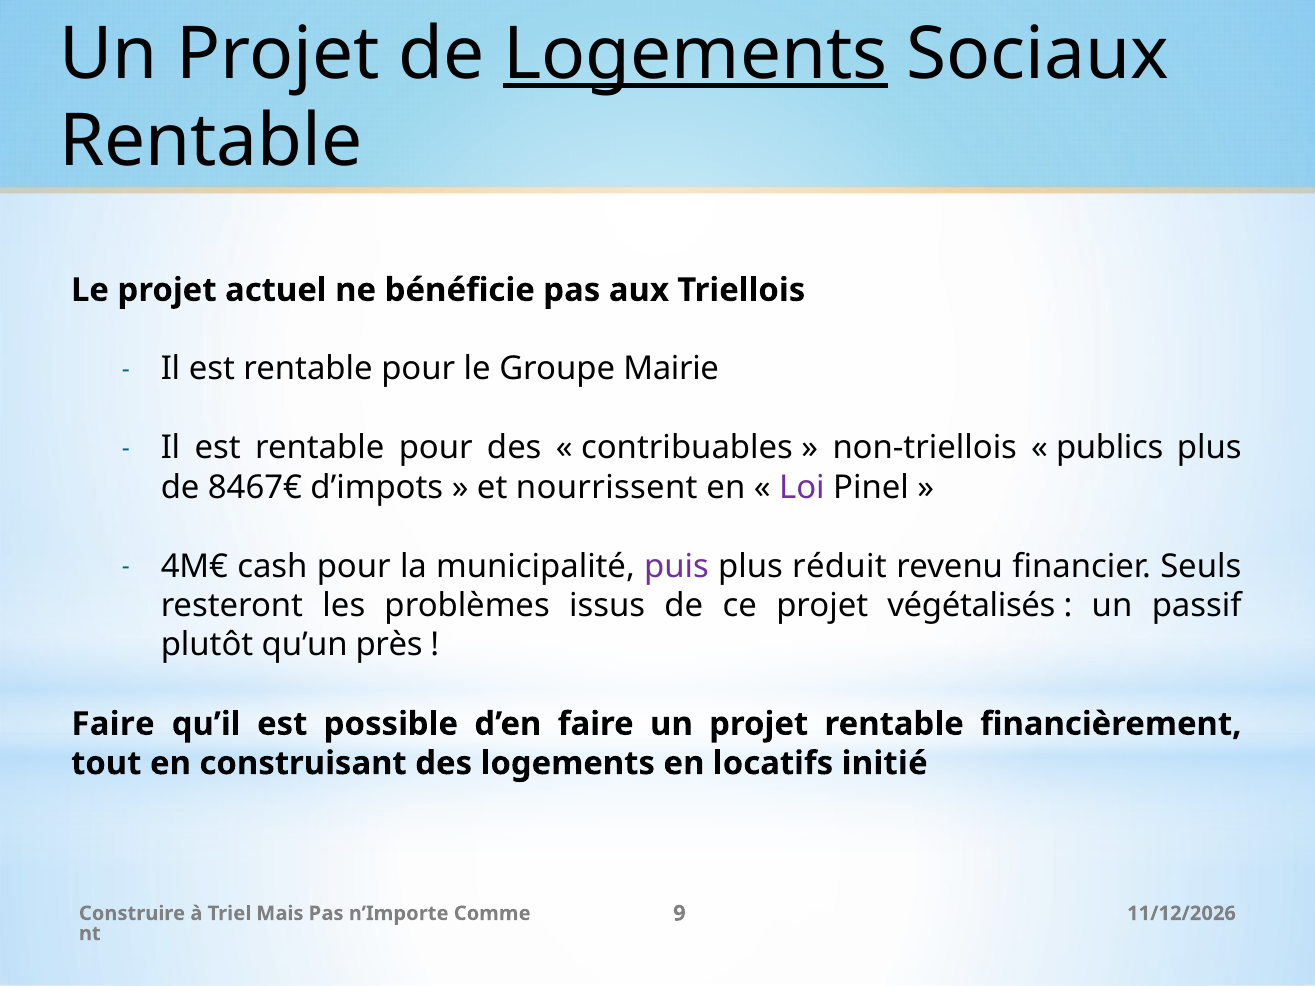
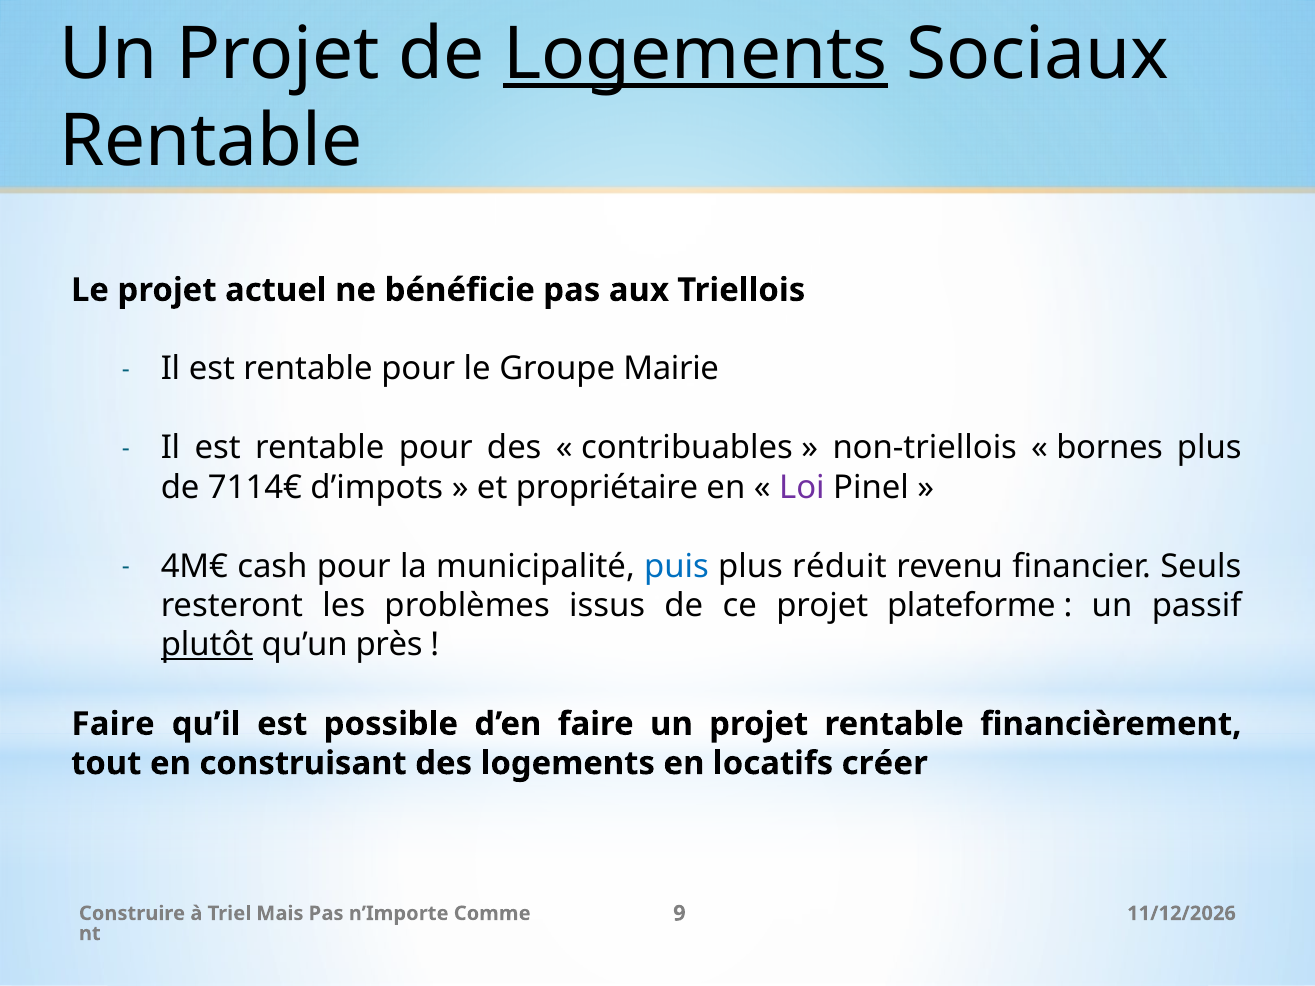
publics: publics -> bornes
8467€: 8467€ -> 7114€
nourrissent: nourrissent -> propriétaire
puis colour: purple -> blue
végétalisés: végétalisés -> plateforme
plutôt underline: none -> present
initié: initié -> créer
